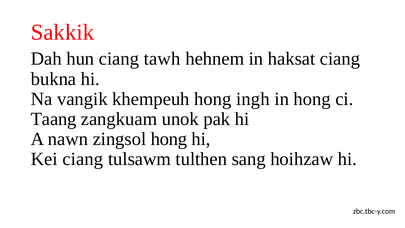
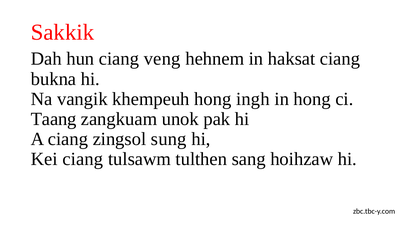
tawh: tawh -> veng
A nawn: nawn -> ciang
zingsol hong: hong -> sung
